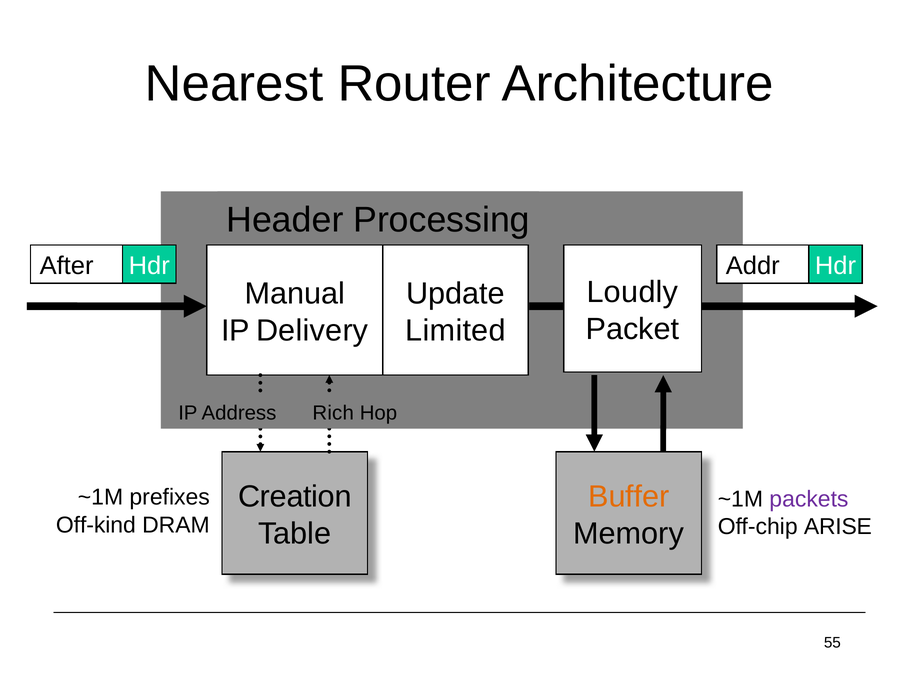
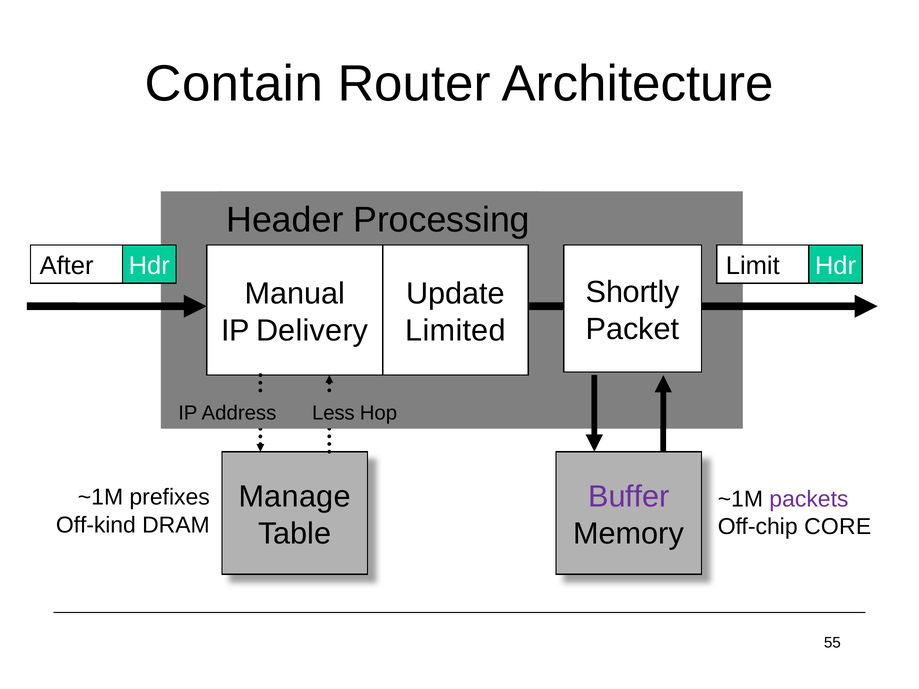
Nearest: Nearest -> Contain
Addr: Addr -> Limit
Loudly: Loudly -> Shortly
Rich: Rich -> Less
Creation: Creation -> Manage
Buffer colour: orange -> purple
ARISE: ARISE -> CORE
